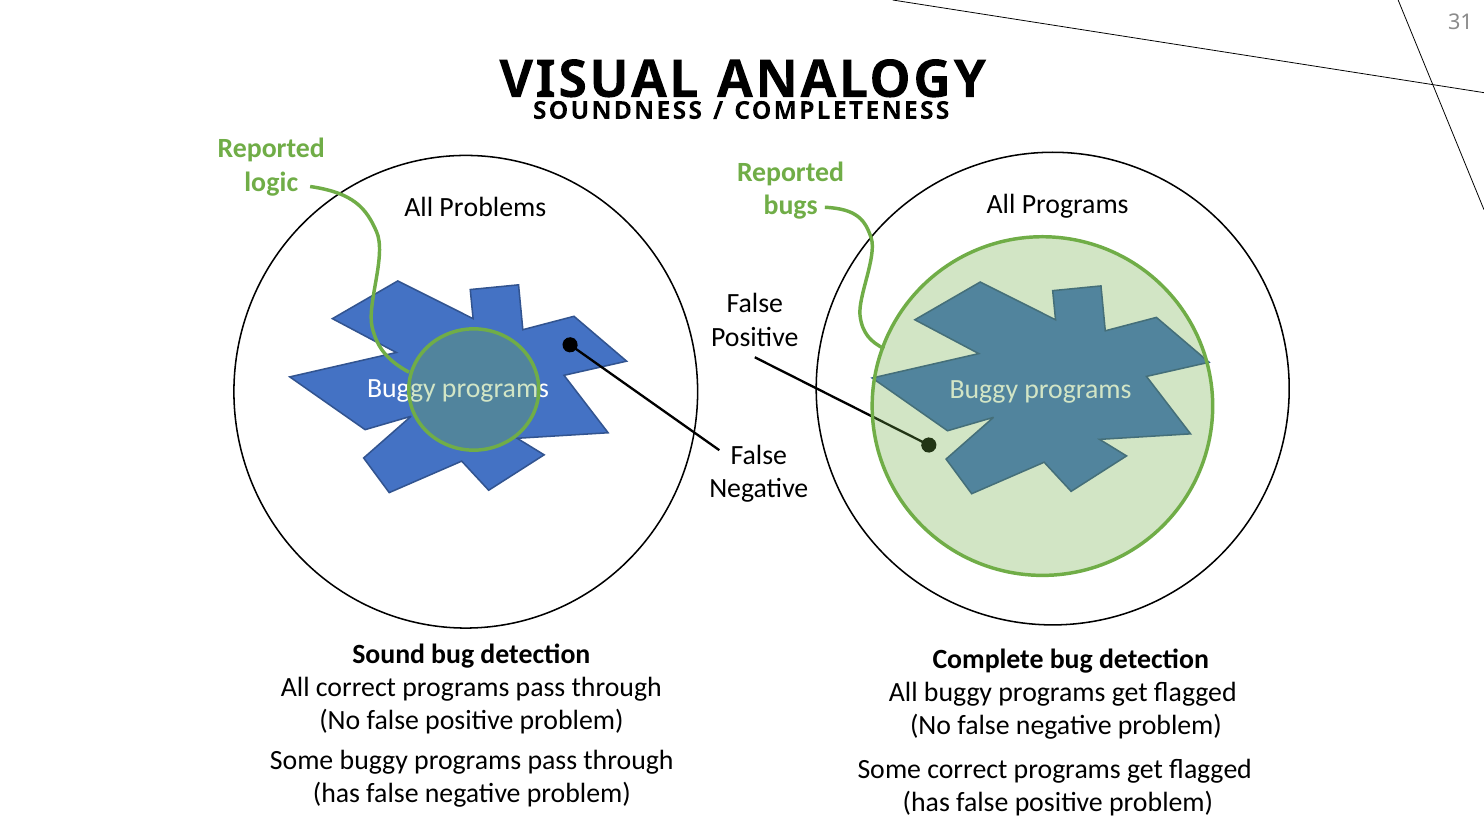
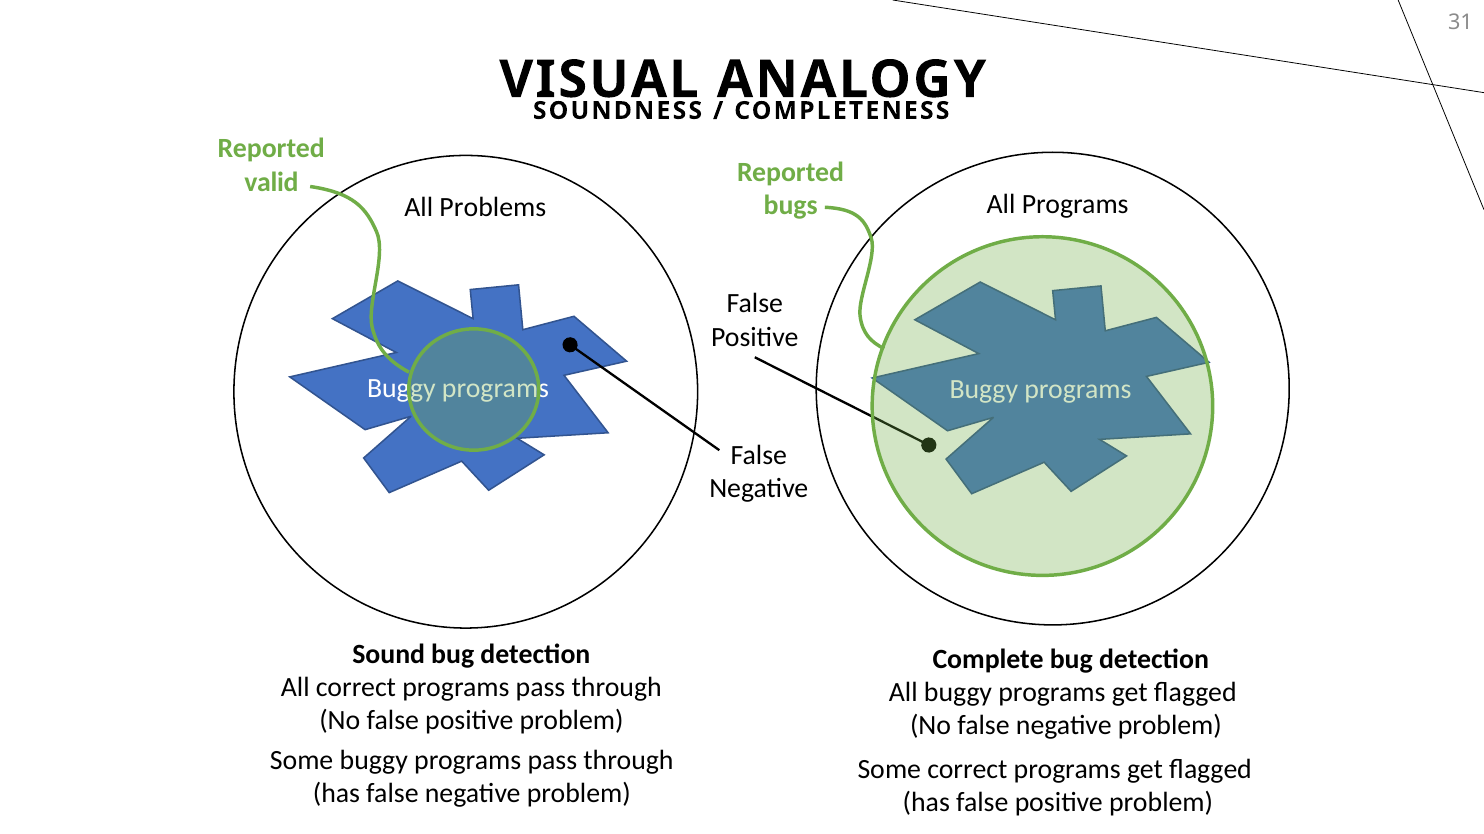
logic: logic -> valid
